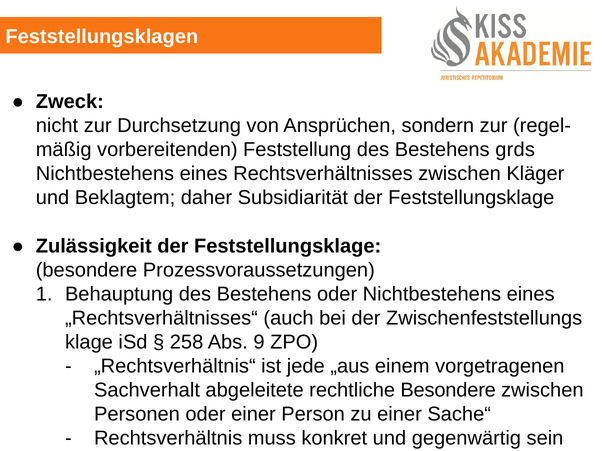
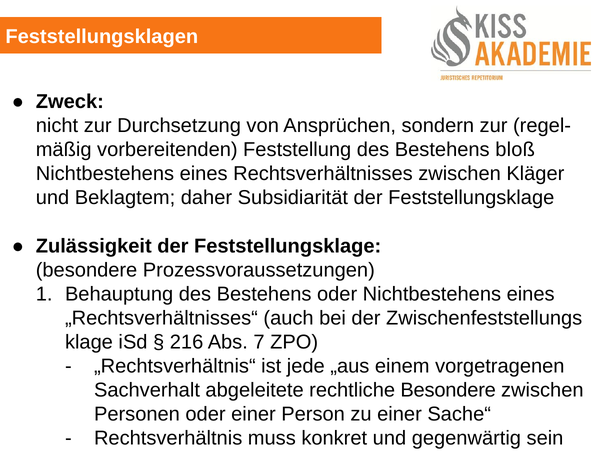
grds: grds -> bloß
258: 258 -> 216
9: 9 -> 7
